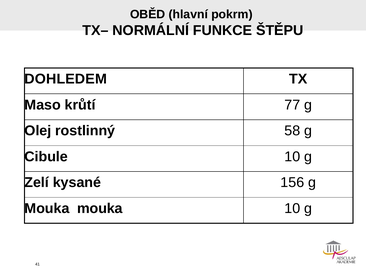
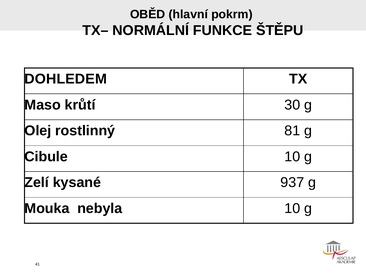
77: 77 -> 30
58: 58 -> 81
156: 156 -> 937
Mouka mouka: mouka -> nebyla
